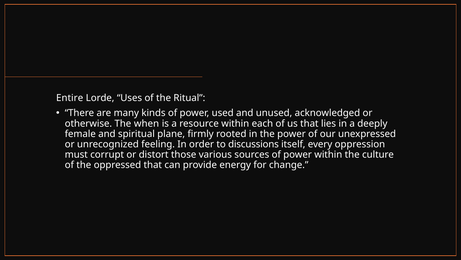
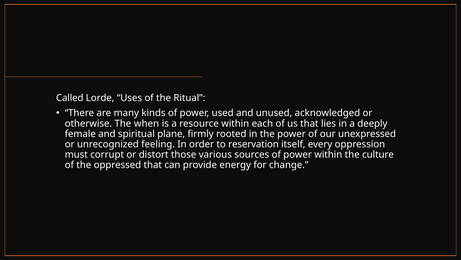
Entire: Entire -> Called
discussions: discussions -> reservation
